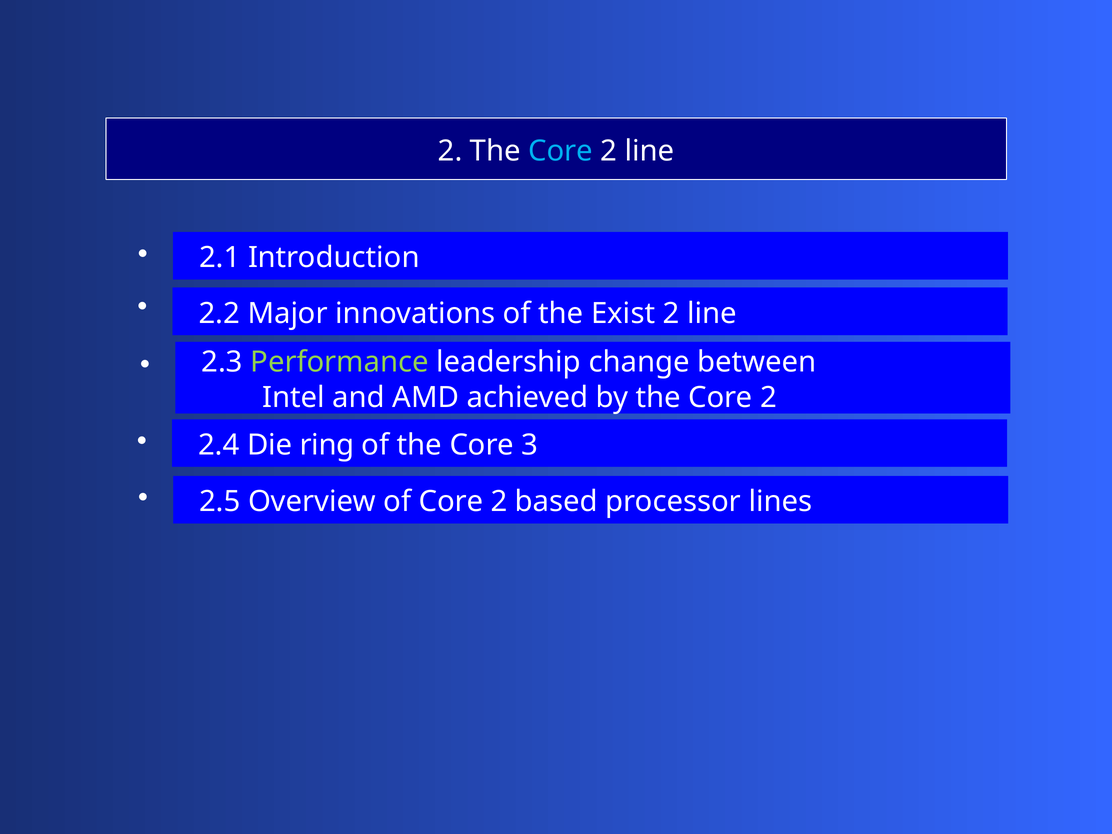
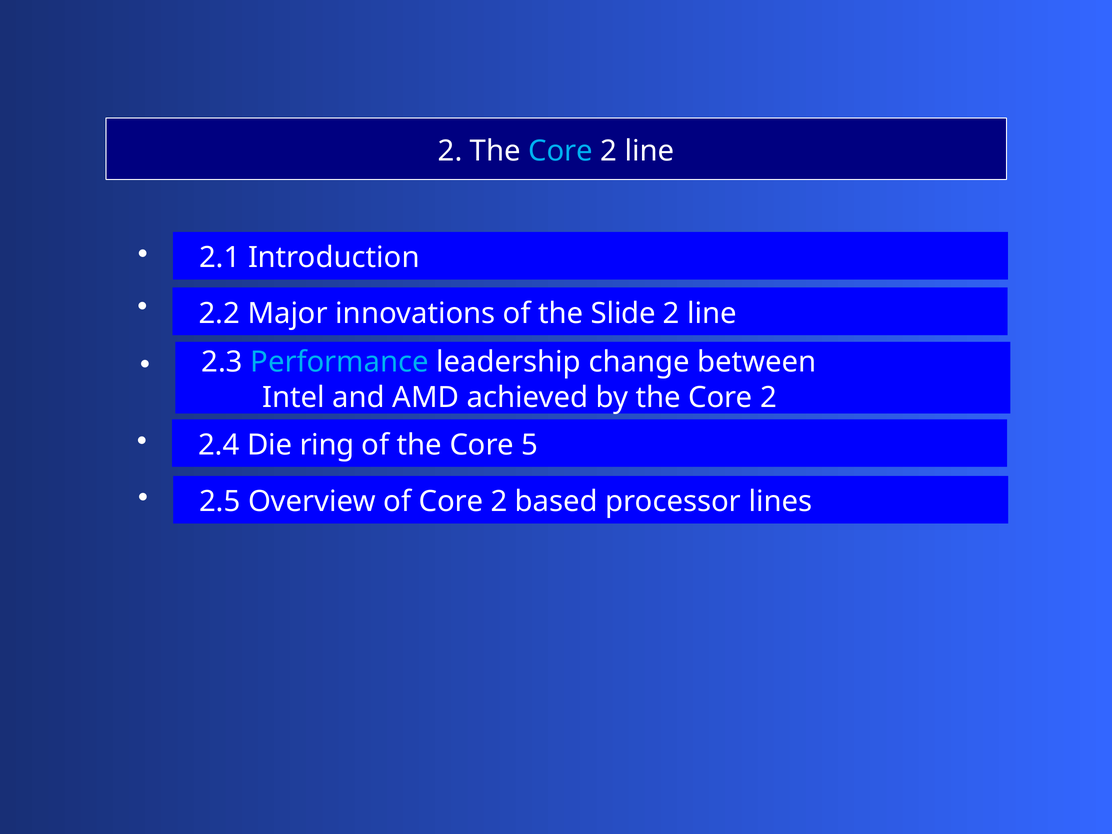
Exist: Exist -> Slide
Performance colour: light green -> light blue
3: 3 -> 5
